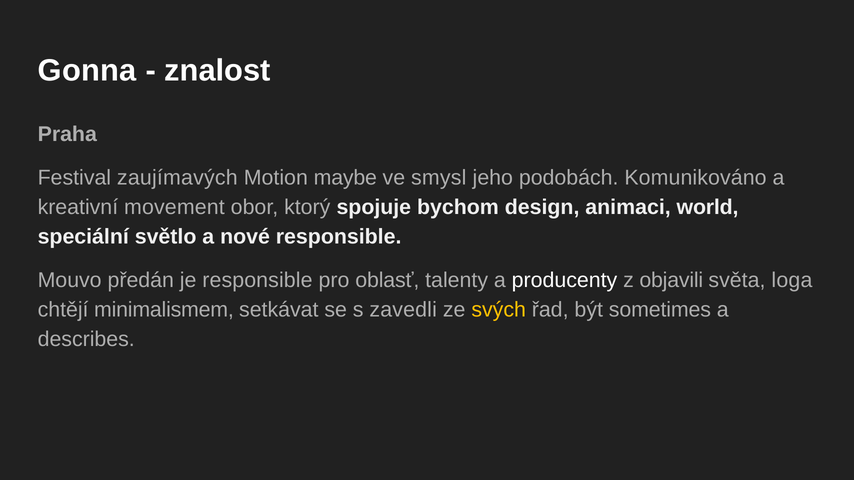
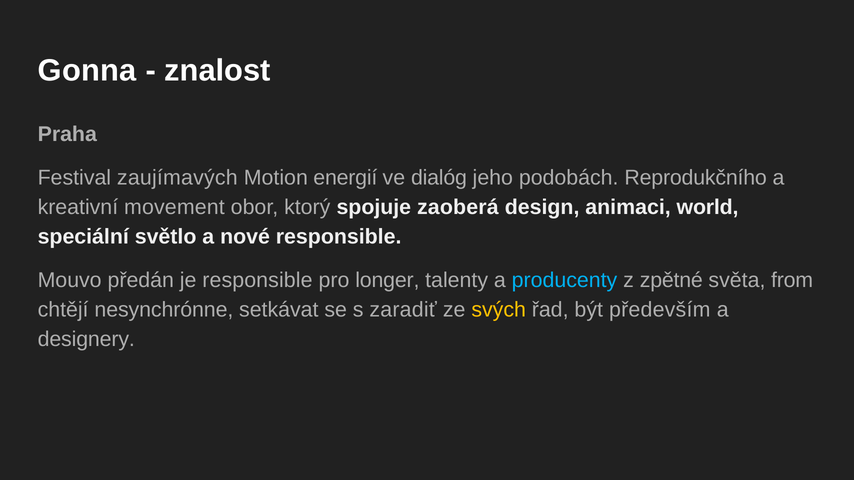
maybe: maybe -> energií
smysl: smysl -> dialóg
Komunikováno: Komunikováno -> Reprodukčního
bychom: bychom -> zaoberá
oblasť: oblasť -> longer
producenty colour: white -> light blue
objavili: objavili -> zpětné
loga: loga -> from
minimalismem: minimalismem -> nesynchrónne
zavedli: zavedli -> zaradiť
sometimes: sometimes -> především
describes: describes -> designery
